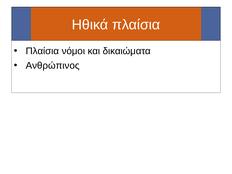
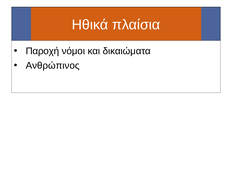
Πλαίσια at (42, 51): Πλαίσια -> Παροχή
